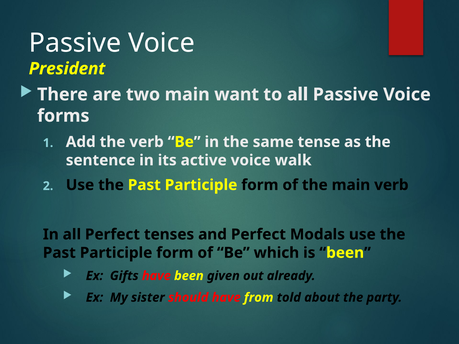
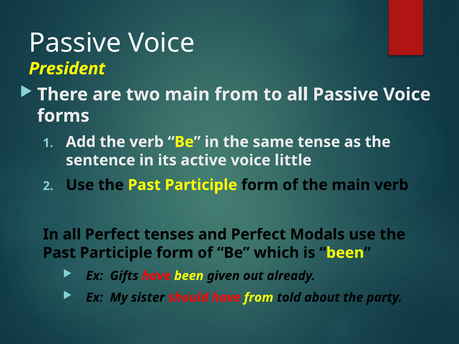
main want: want -> from
walk: walk -> little
